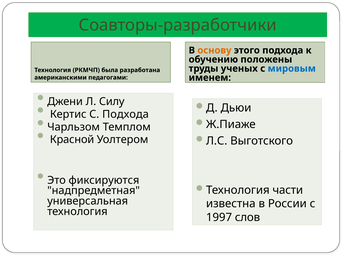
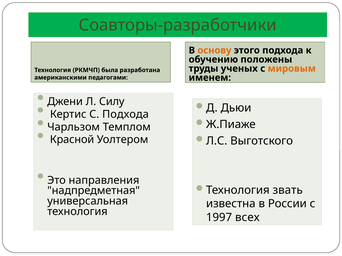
мировым colour: blue -> orange
фиксируются: фиксируются -> направления
части: части -> звать
слов: слов -> всех
